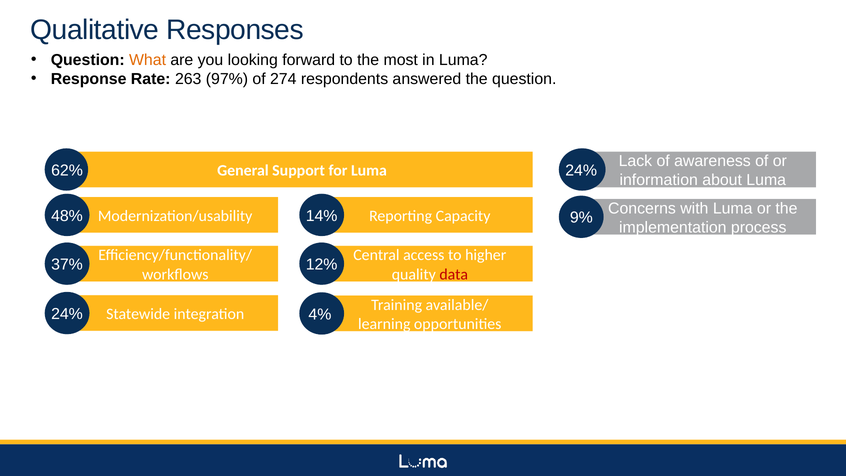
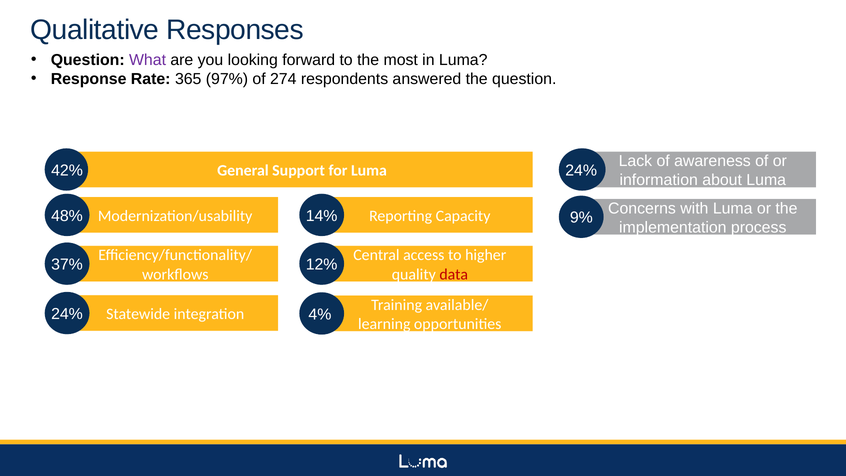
What colour: orange -> purple
263: 263 -> 365
62%: 62% -> 42%
